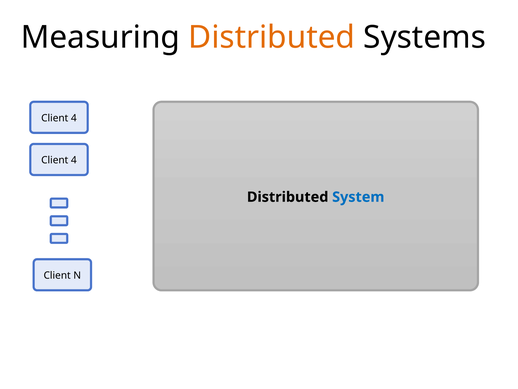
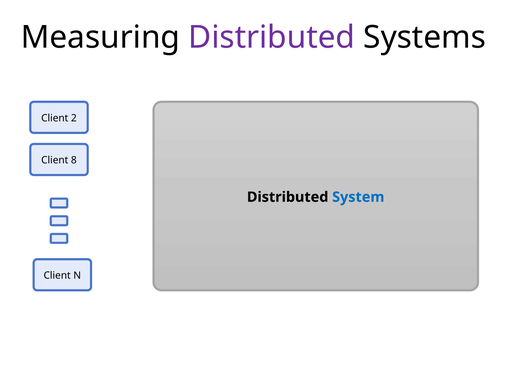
Distributed at (272, 37) colour: orange -> purple
4 at (74, 118): 4 -> 2
4 at (74, 160): 4 -> 8
